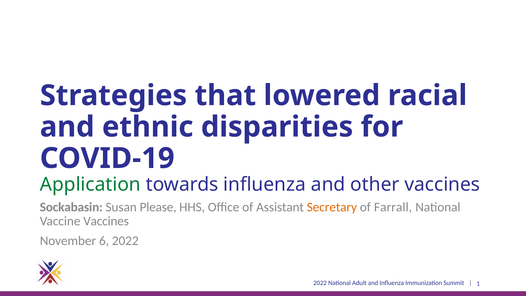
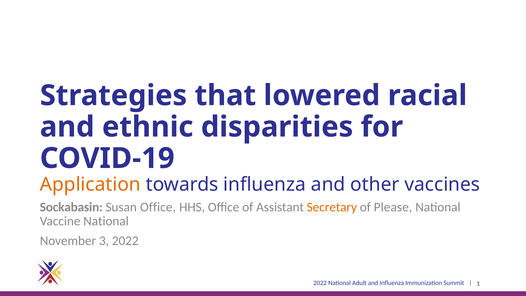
Application colour: green -> orange
Susan Please: Please -> Office
Farrall: Farrall -> Please
Vaccine Vaccines: Vaccines -> National
6: 6 -> 3
